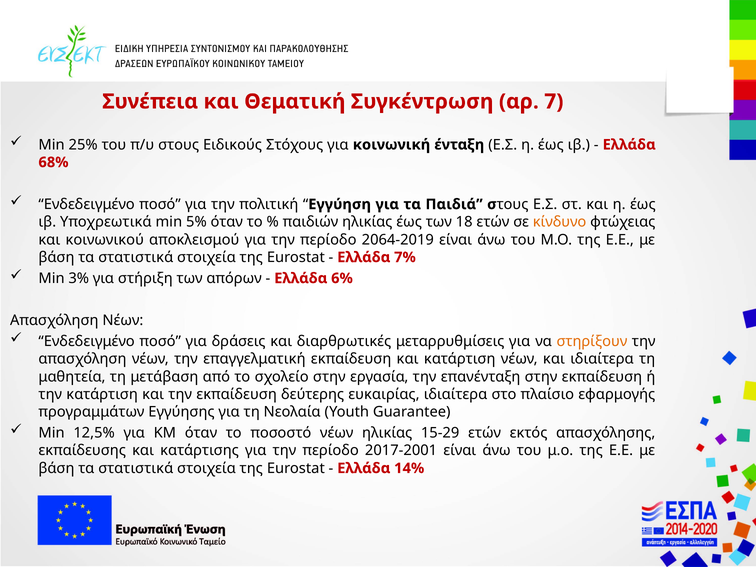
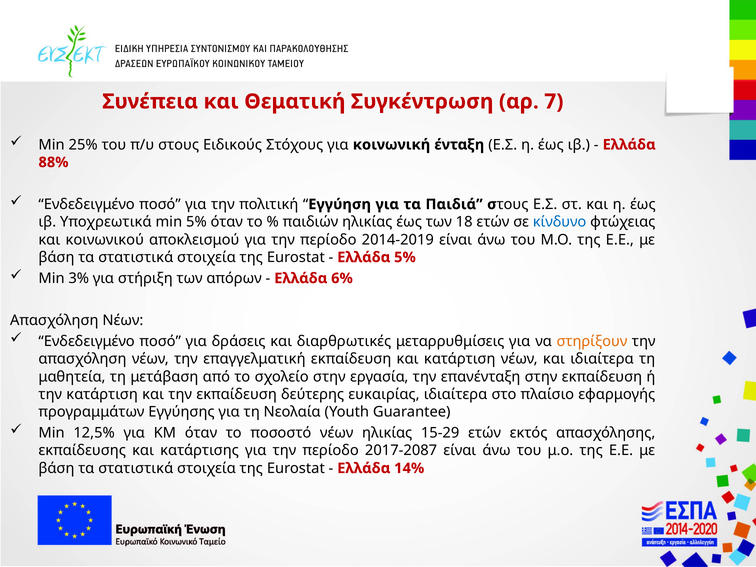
68%: 68% -> 88%
κίνδυνο colour: orange -> blue
2064-2019: 2064-2019 -> 2014-2019
Ελλάδα 7%: 7% -> 5%
2017-2001: 2017-2001 -> 2017-2087
